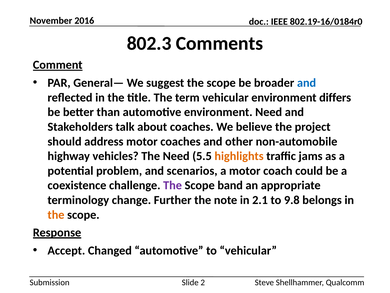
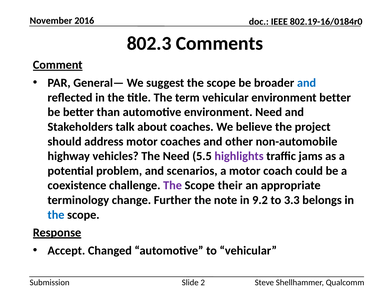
environment differs: differs -> better
highlights colour: orange -> purple
band: band -> their
2.1: 2.1 -> 9.2
9.8: 9.8 -> 3.3
the at (56, 214) colour: orange -> blue
